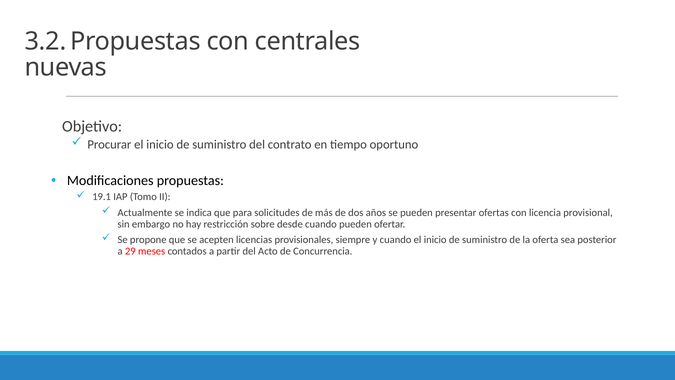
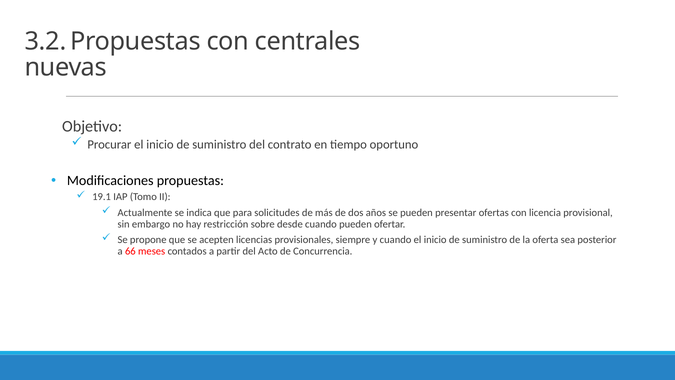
29: 29 -> 66
